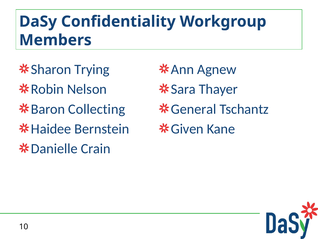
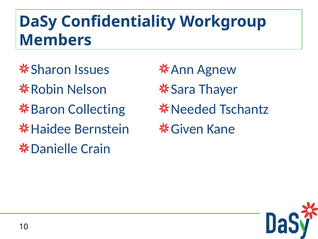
Trying: Trying -> Issues
General: General -> Needed
